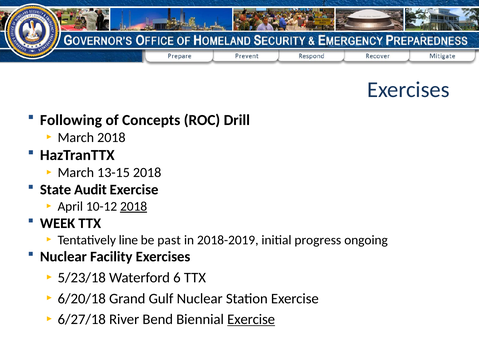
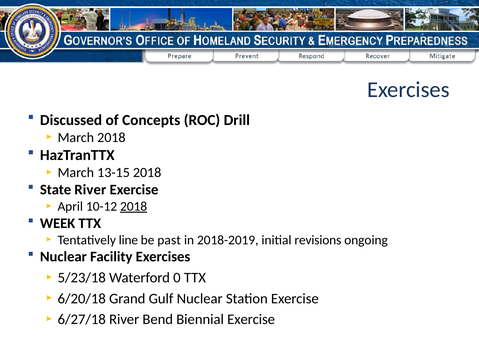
Following: Following -> Discussed
State Audit: Audit -> River
progress: progress -> revisions
6: 6 -> 0
Exercise at (251, 320) underline: present -> none
